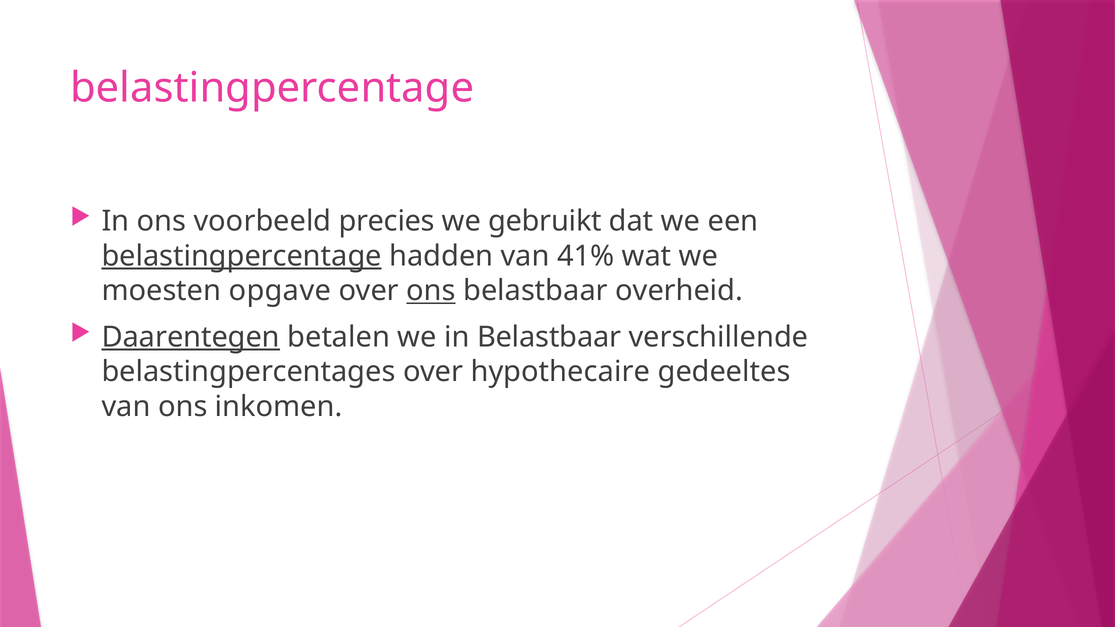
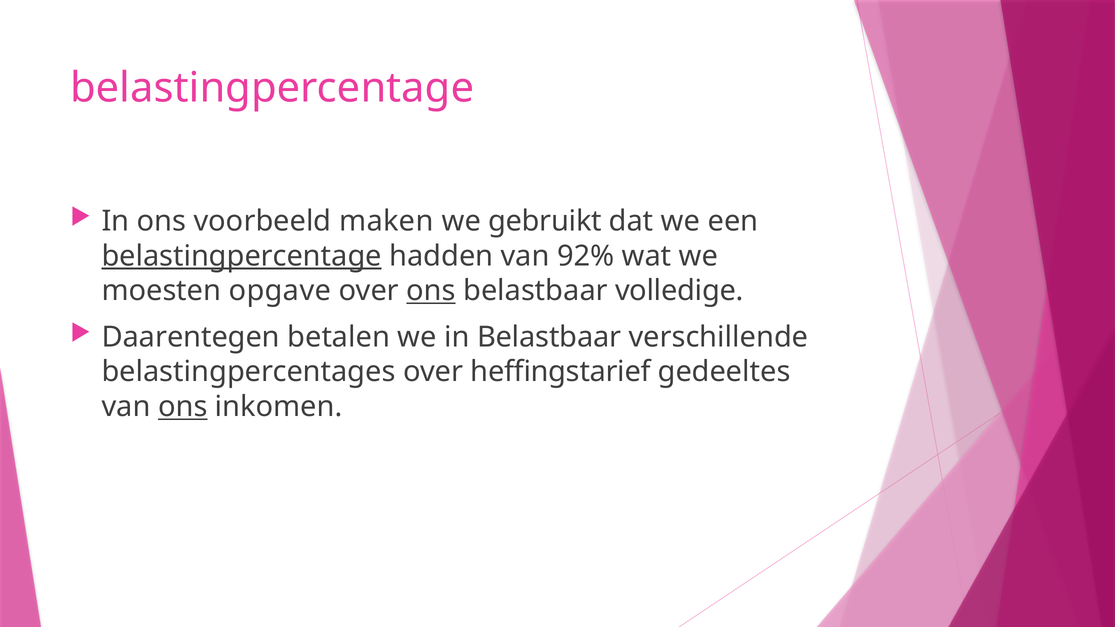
precies: precies -> maken
41%: 41% -> 92%
overheid: overheid -> volledige
Daarentegen underline: present -> none
hypothecaire: hypothecaire -> heffingstarief
ons at (183, 407) underline: none -> present
